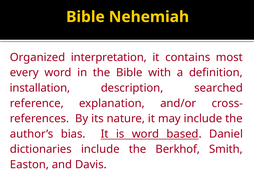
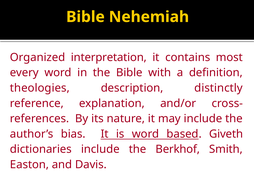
installation: installation -> theologies
searched: searched -> distinctly
Daniel: Daniel -> Giveth
